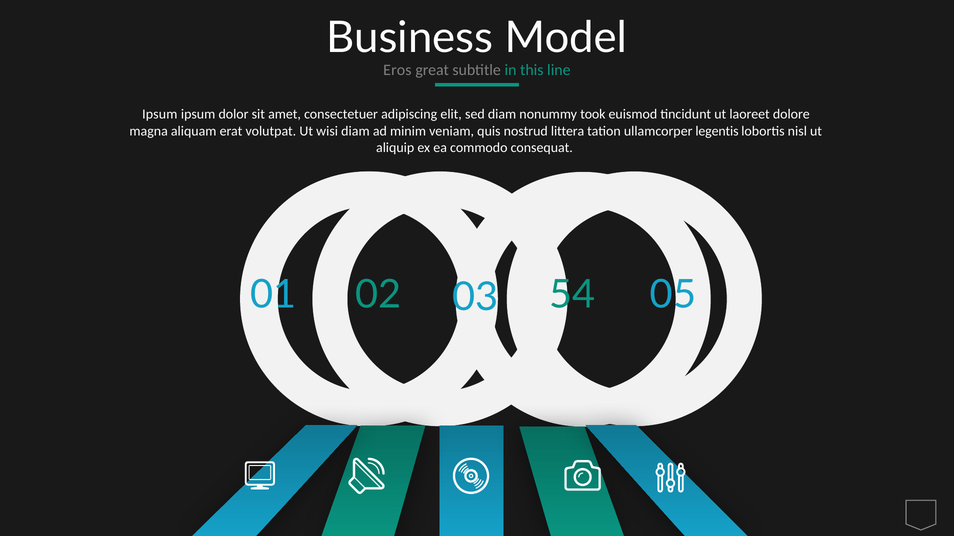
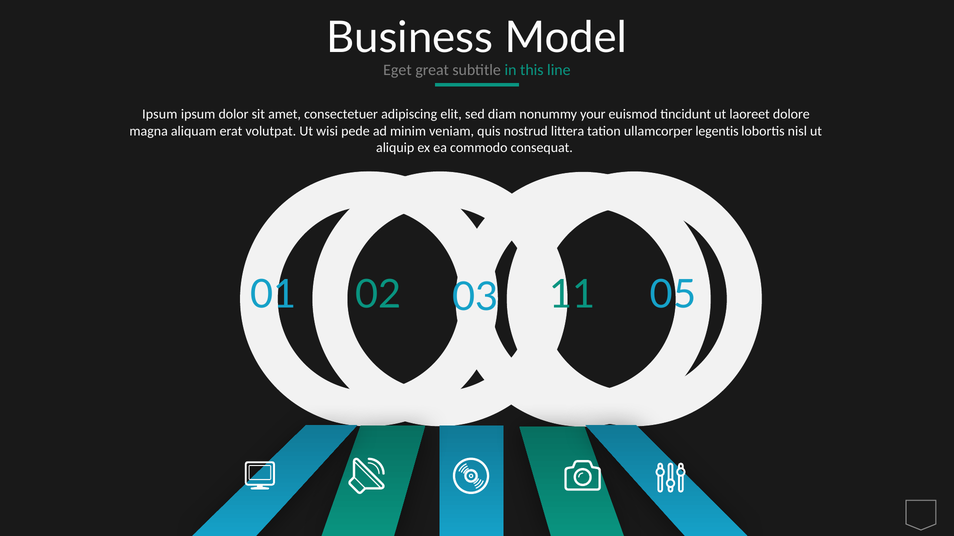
Eros: Eros -> Eget
took: took -> your
wisi diam: diam -> pede
54: 54 -> 11
